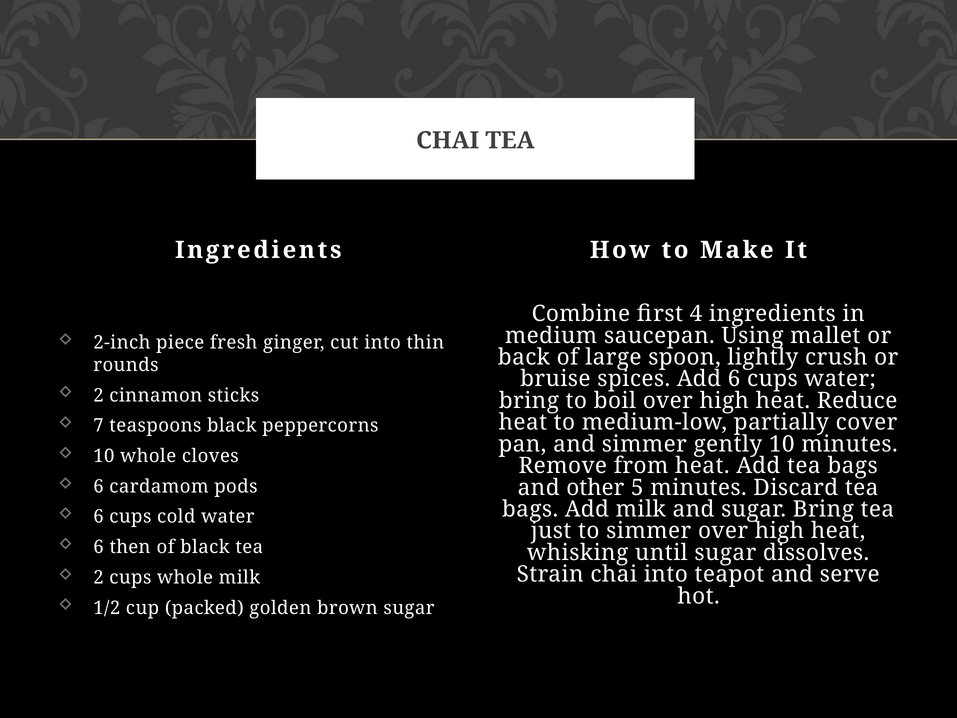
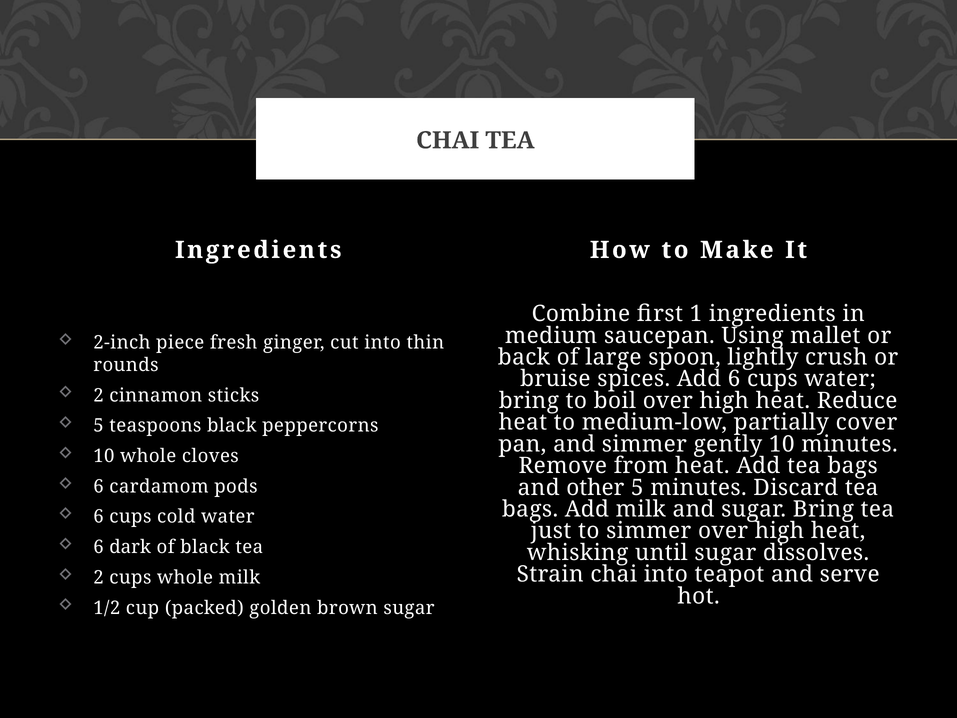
4: 4 -> 1
7 at (99, 426): 7 -> 5
then: then -> dark
